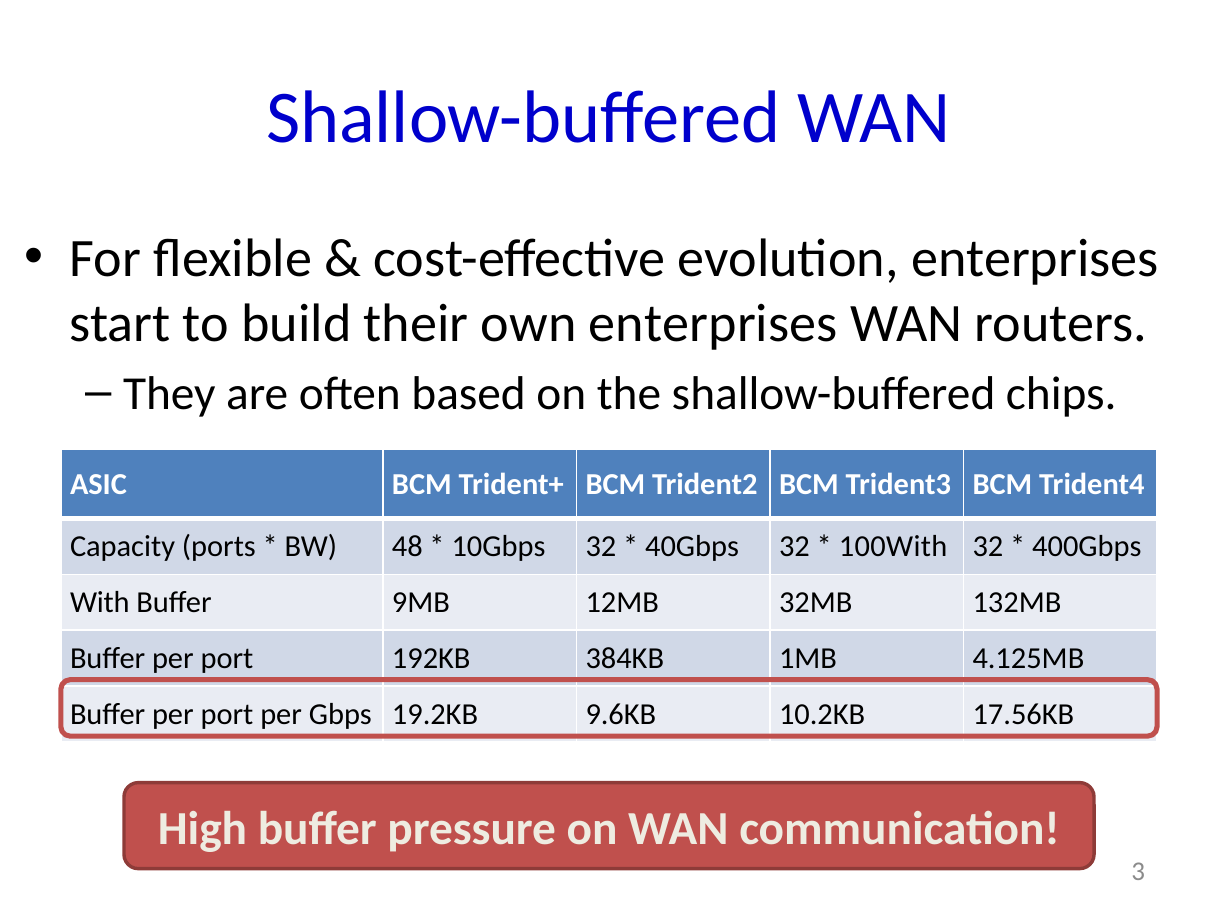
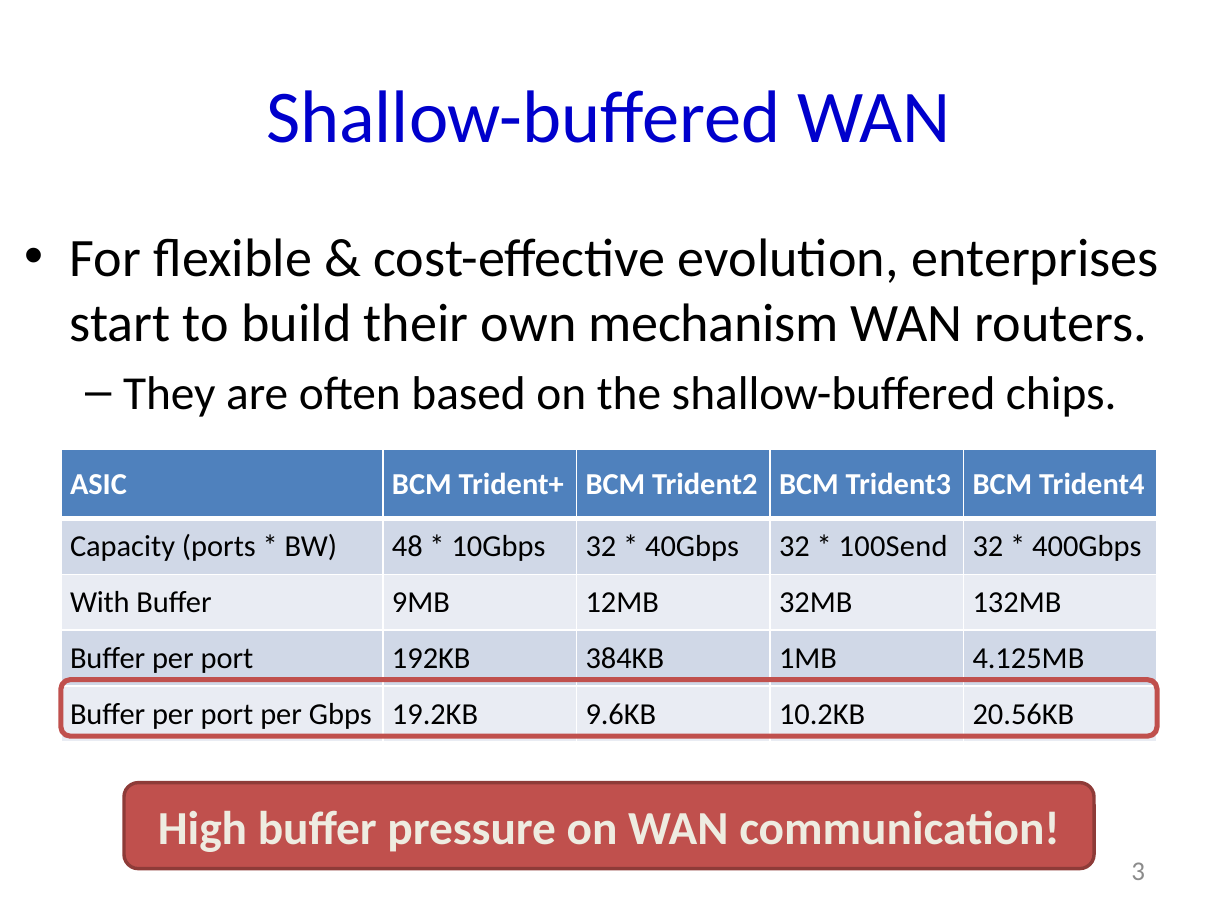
own enterprises: enterprises -> mechanism
100With: 100With -> 100Send
17.56KB: 17.56KB -> 20.56KB
